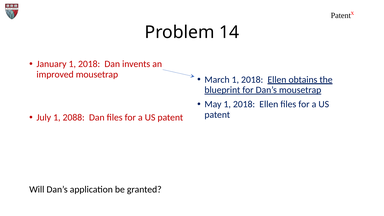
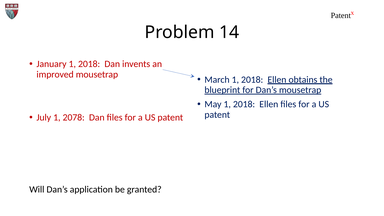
2088: 2088 -> 2078
